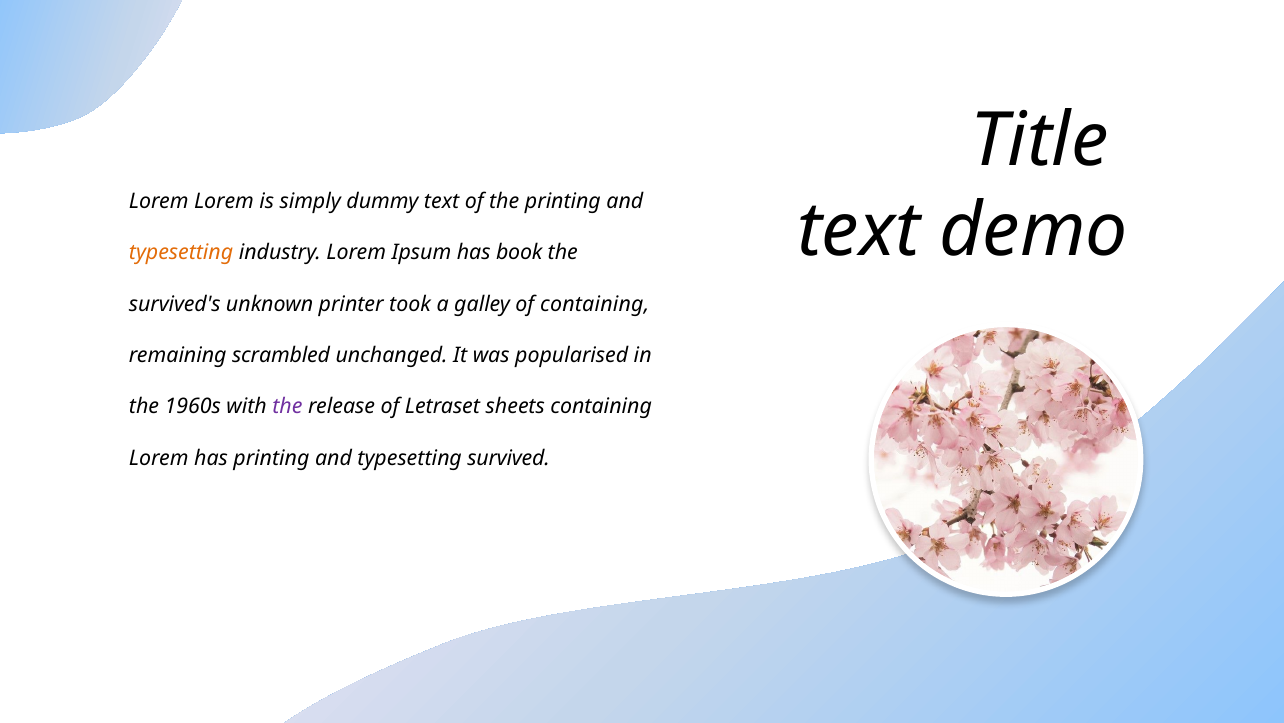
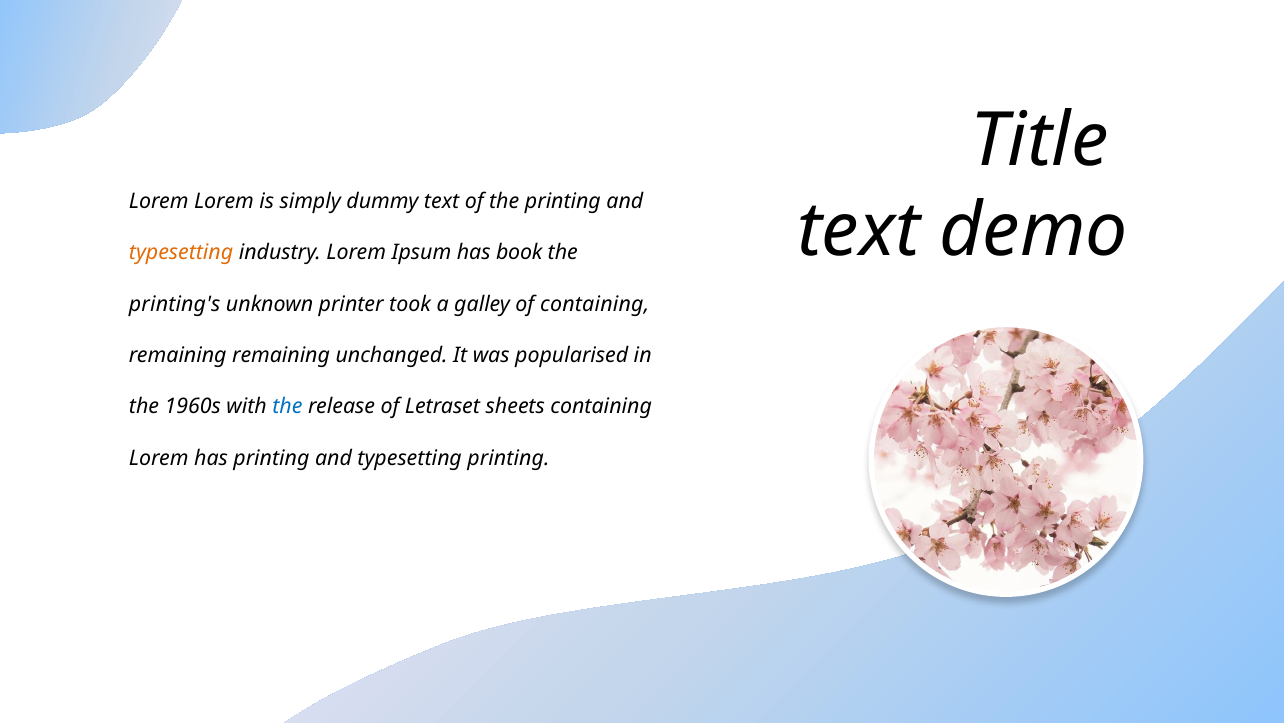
survived's: survived's -> printing's
remaining scrambled: scrambled -> remaining
the at (287, 407) colour: purple -> blue
typesetting survived: survived -> printing
